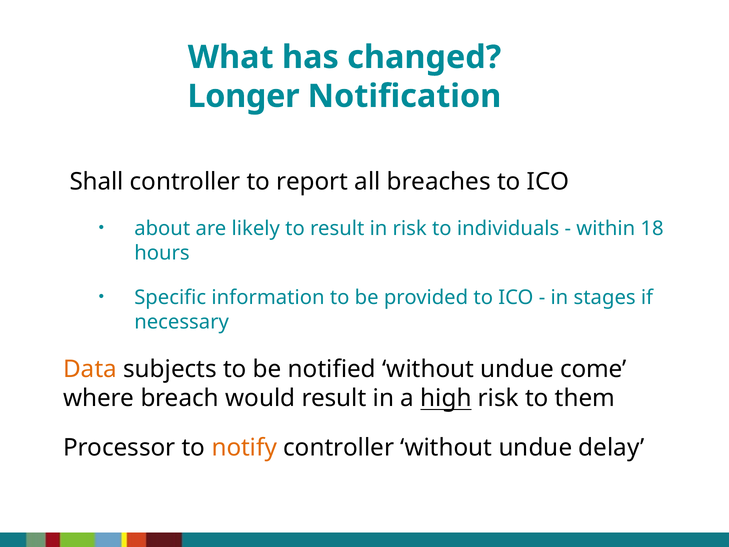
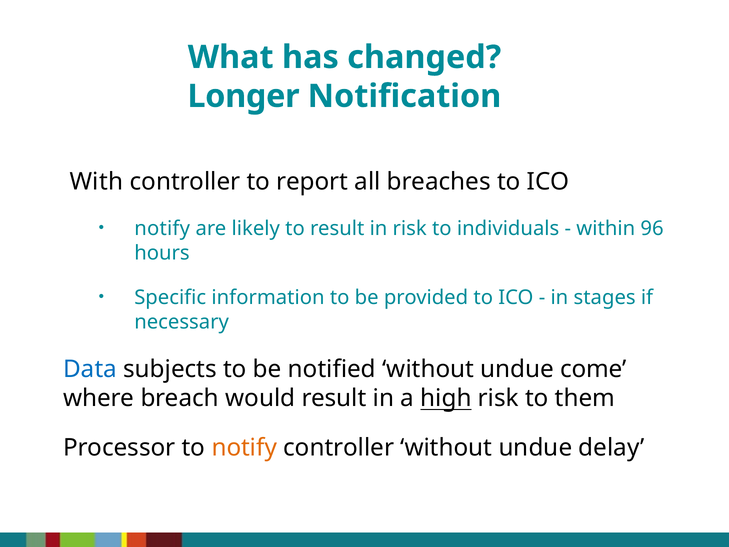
Shall: Shall -> With
about at (162, 229): about -> notify
18: 18 -> 96
Data colour: orange -> blue
